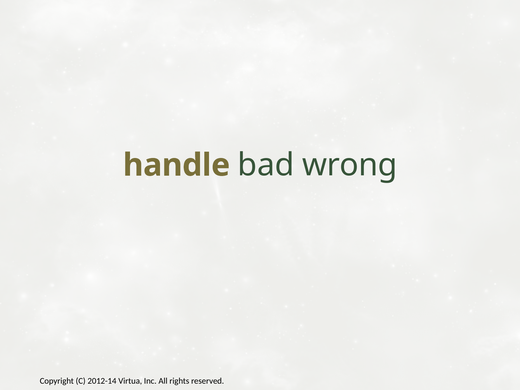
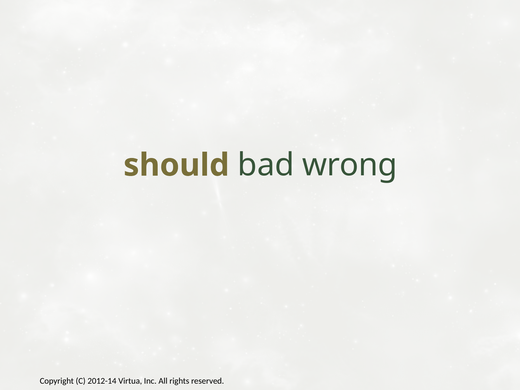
handle: handle -> should
